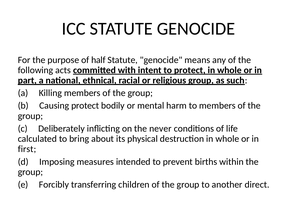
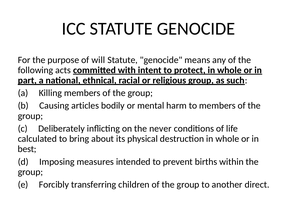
half: half -> will
Causing protect: protect -> articles
first: first -> best
